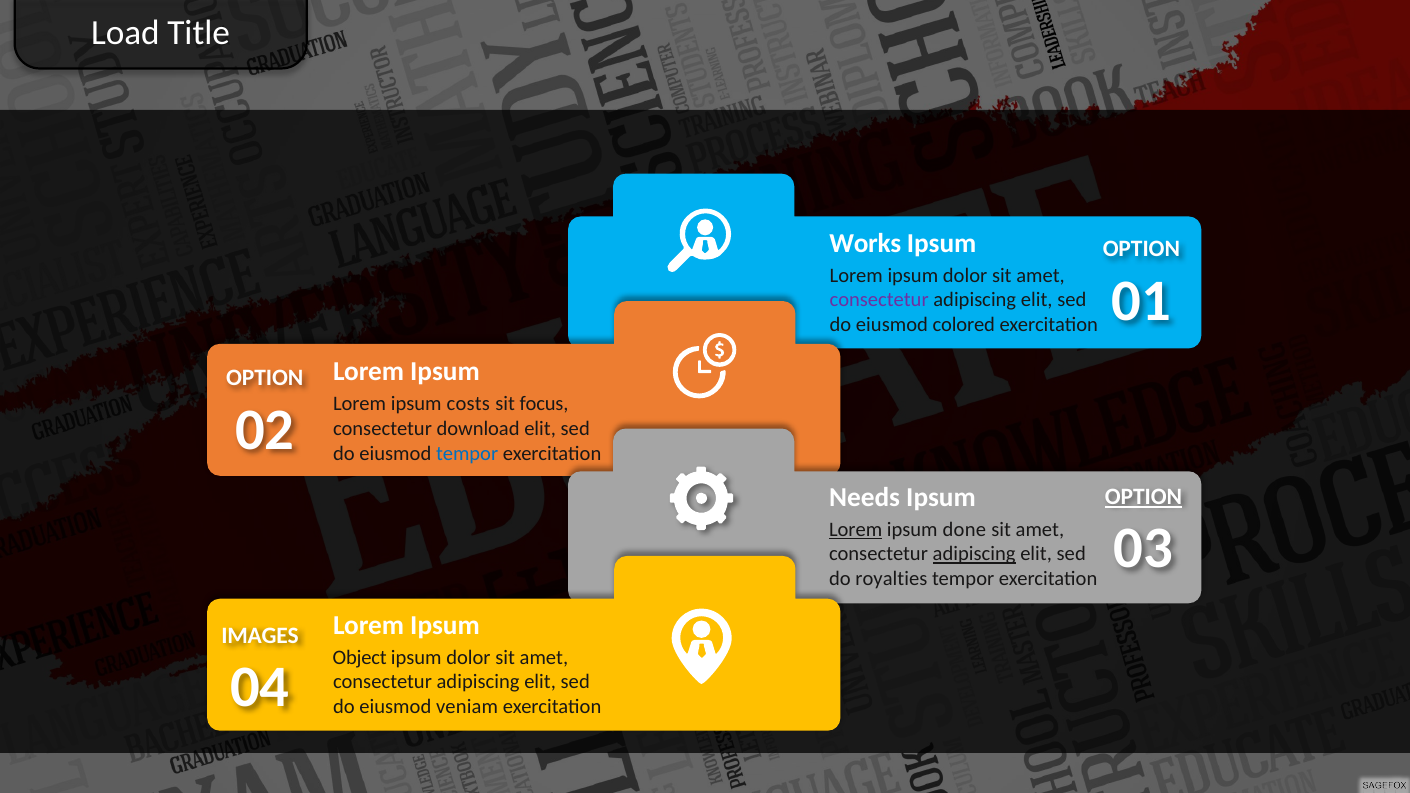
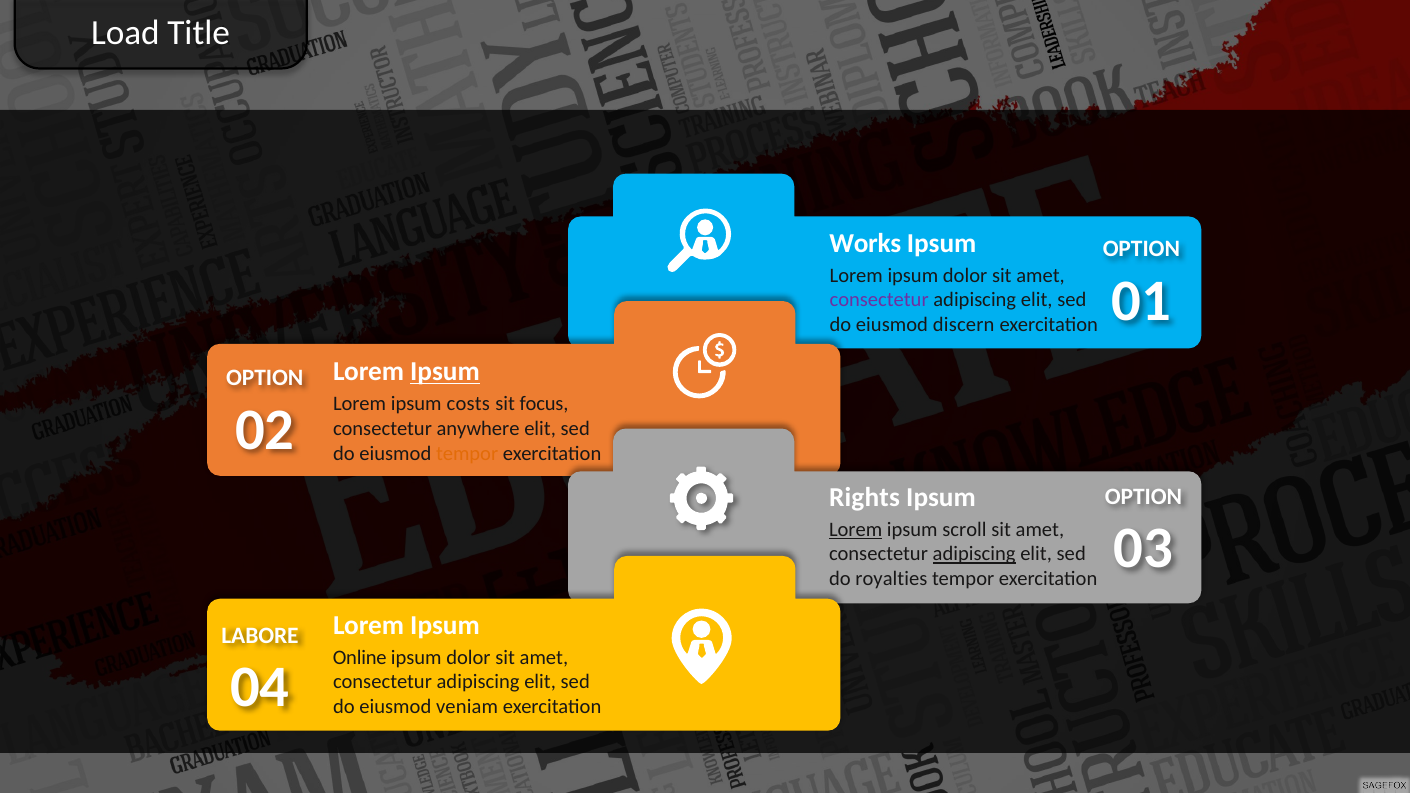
colored: colored -> discern
Ipsum at (445, 372) underline: none -> present
download: download -> anywhere
tempor at (467, 454) colour: blue -> orange
Needs: Needs -> Rights
OPTION at (1144, 497) underline: present -> none
done: done -> scroll
IMAGES: IMAGES -> LABORE
Object: Object -> Online
